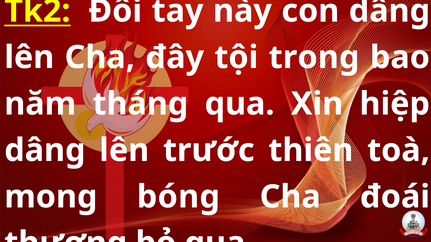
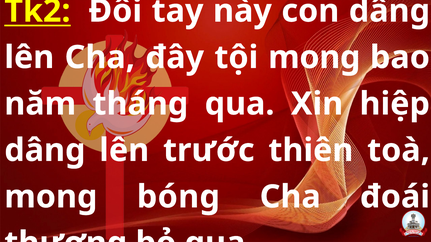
tội trong: trong -> mong
